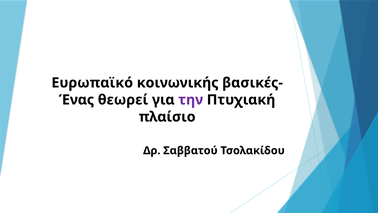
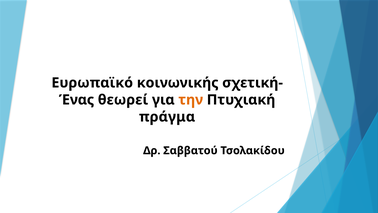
βασικές-: βασικές- -> σχετική-
την colour: purple -> orange
πλαίσιο: πλαίσιο -> πράγμα
